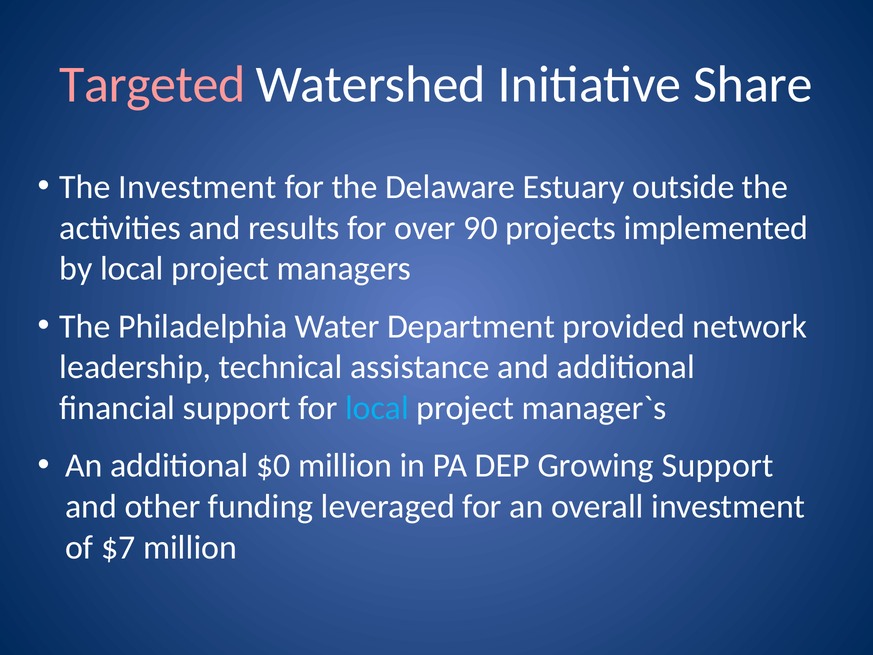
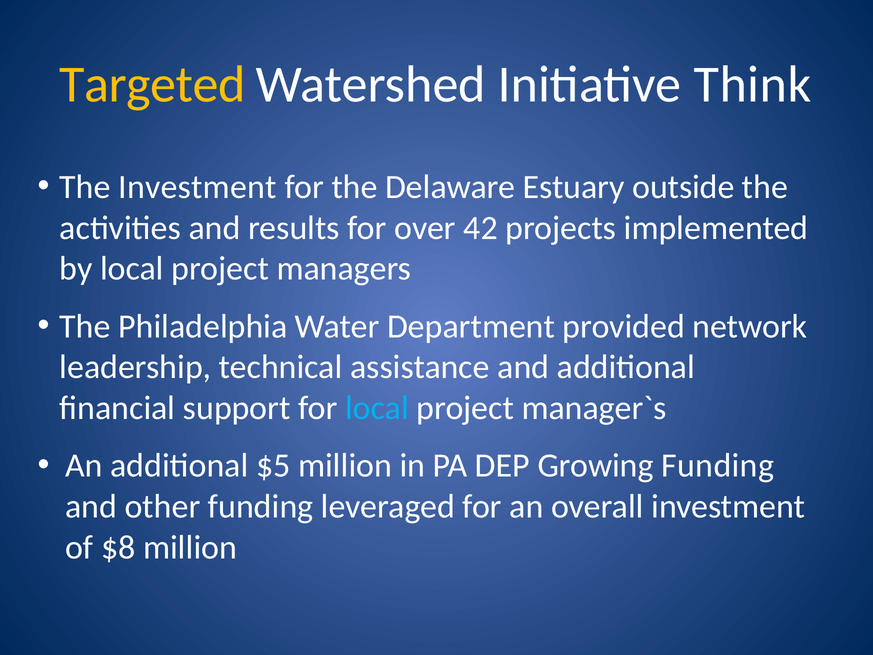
Targeted colour: pink -> yellow
Share: Share -> Think
90: 90 -> 42
$0: $0 -> $5
Growing Support: Support -> Funding
$7: $7 -> $8
